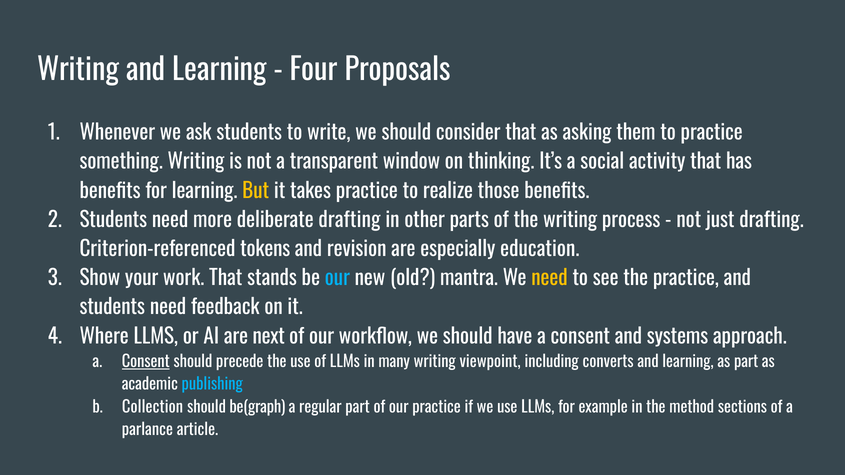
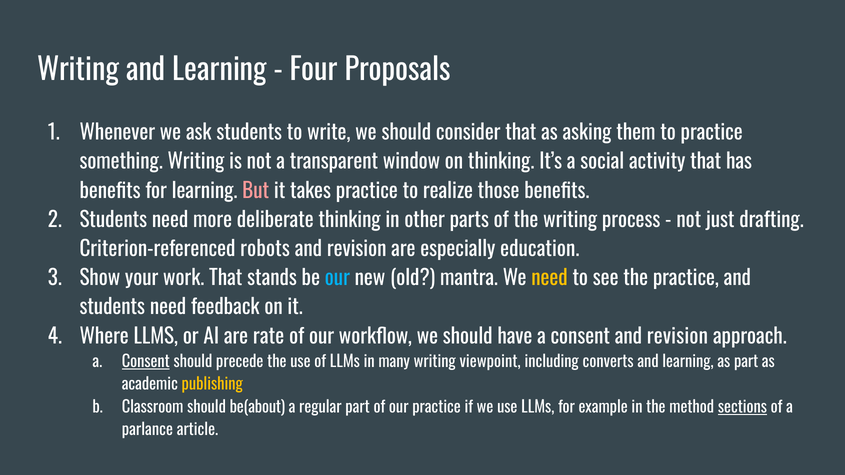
But colour: yellow -> pink
deliberate drafting: drafting -> thinking
tokens: tokens -> robots
next: next -> rate
consent and systems: systems -> revision
publishing colour: light blue -> yellow
Collection: Collection -> Classroom
be(graph: be(graph -> be(about
sections underline: none -> present
